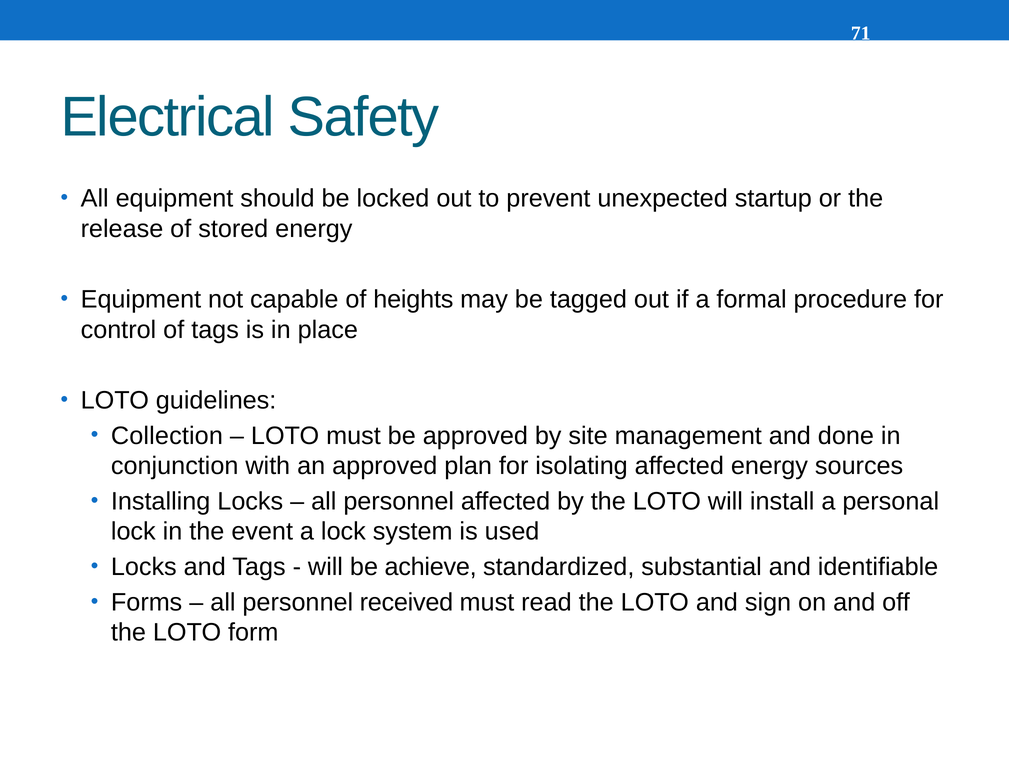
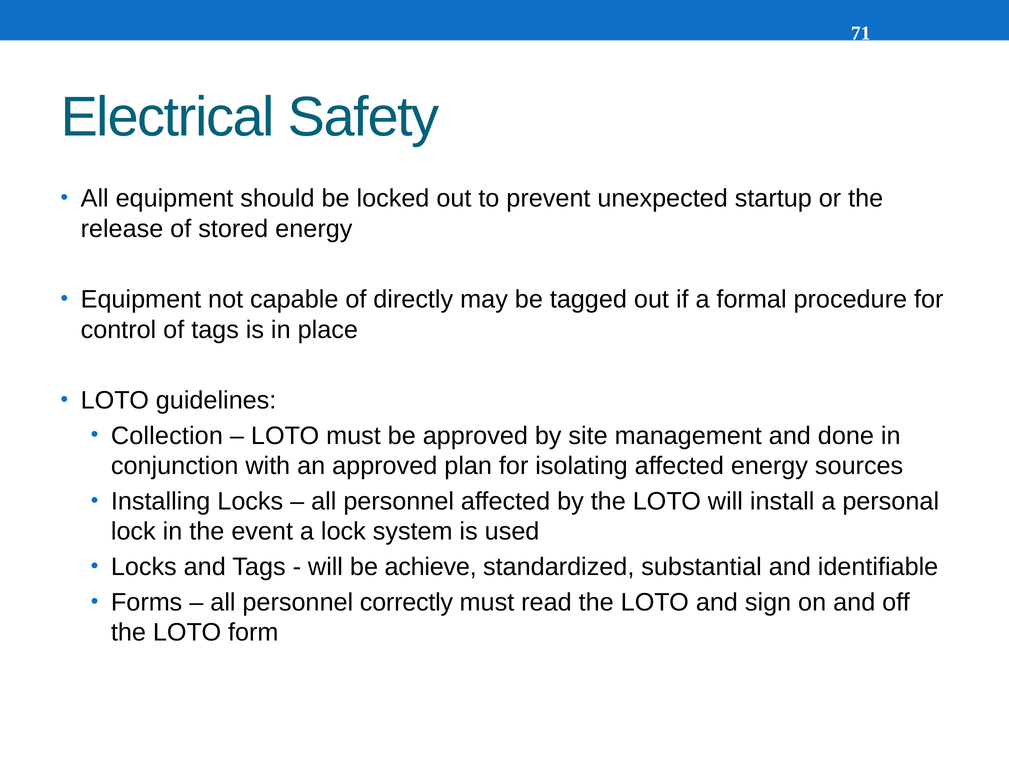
heights: heights -> directly
received: received -> correctly
